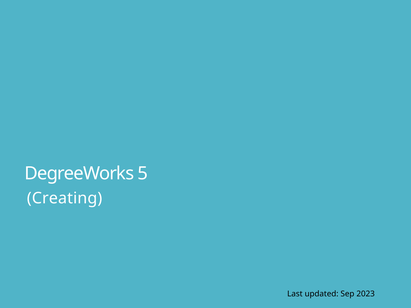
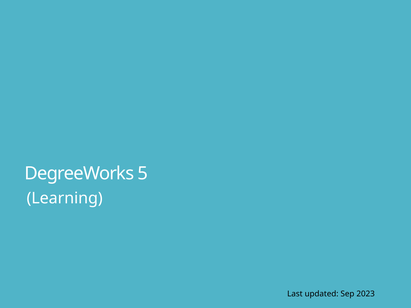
Creating: Creating -> Learning
